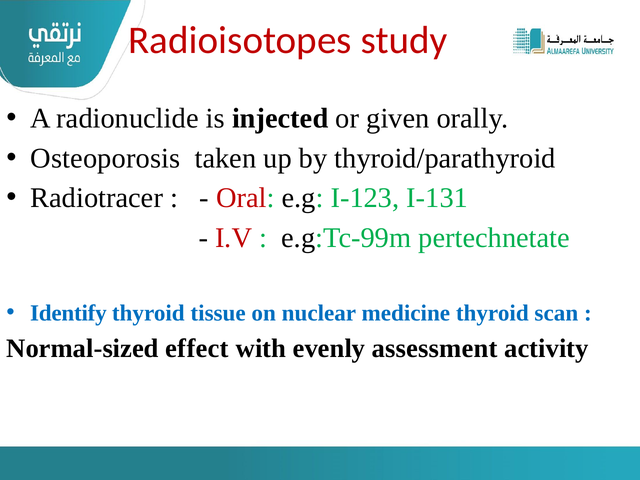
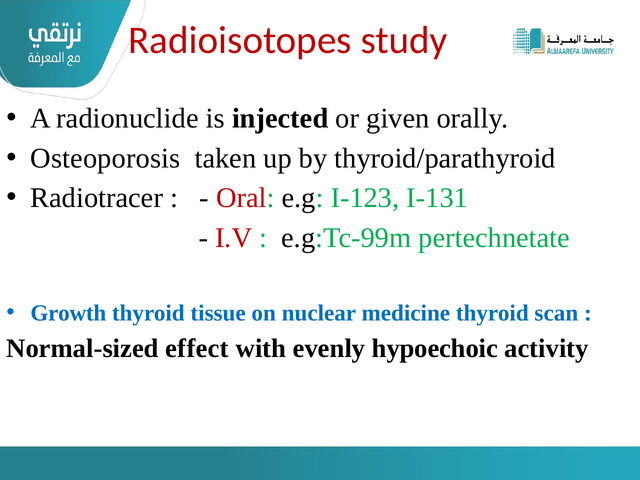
Identify: Identify -> Growth
assessment: assessment -> hypoechoic
